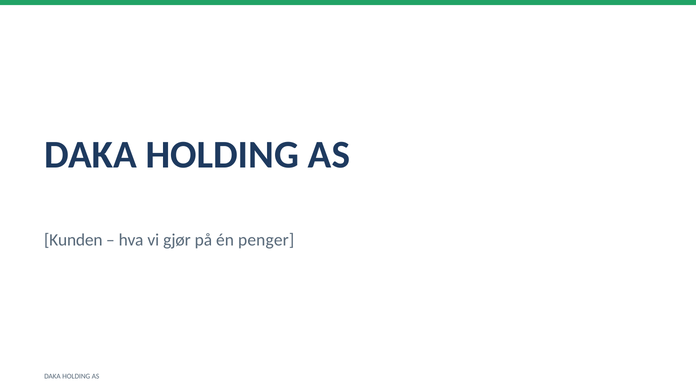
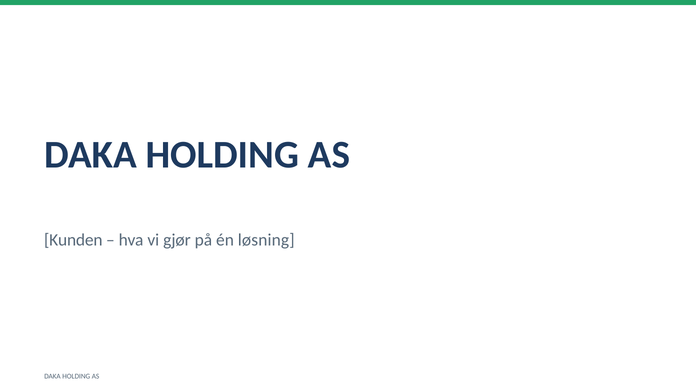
penger: penger -> løsning
